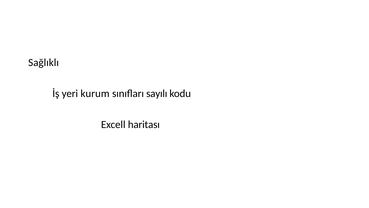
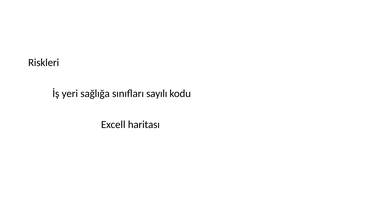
Sağlıklı: Sağlıklı -> Riskleri
kurum: kurum -> sağlığa
